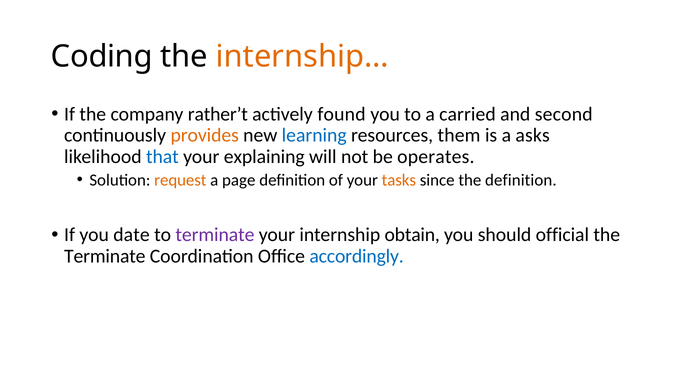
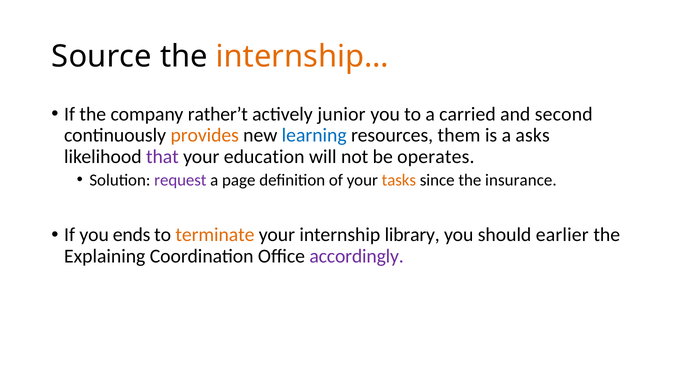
Coding: Coding -> Source
found: found -> junior
that colour: blue -> purple
explaining: explaining -> education
request colour: orange -> purple
the definition: definition -> insurance
date: date -> ends
terminate at (215, 235) colour: purple -> orange
obtain: obtain -> library
official: official -> earlier
Terminate at (105, 256): Terminate -> Explaining
accordingly colour: blue -> purple
